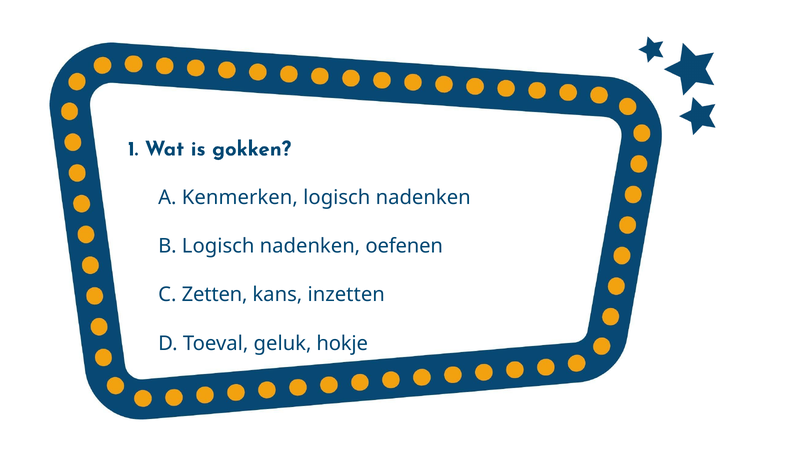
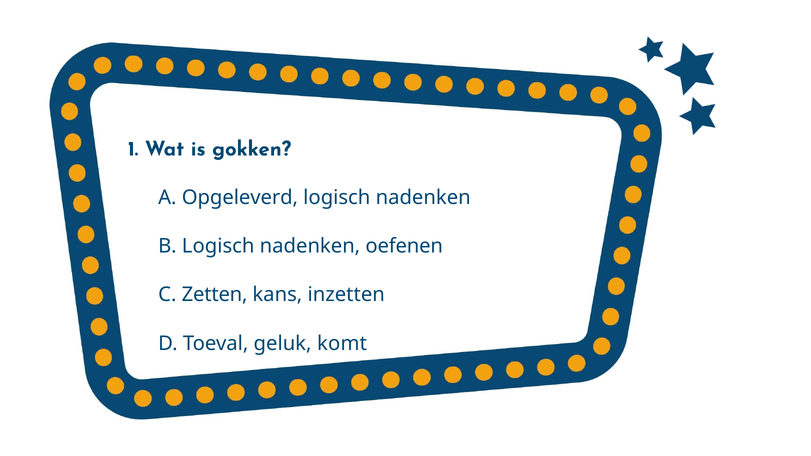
Kenmerken: Kenmerken -> Opgeleverd
hokje: hokje -> komt
